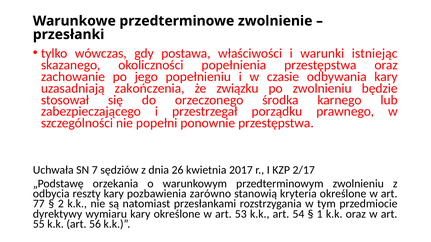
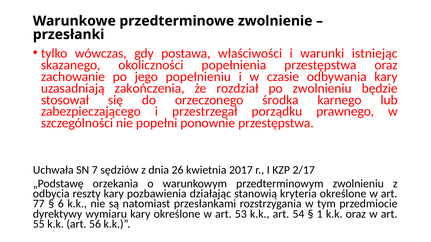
związku: związku -> rozdział
zarówno: zarówno -> działając
2: 2 -> 6
